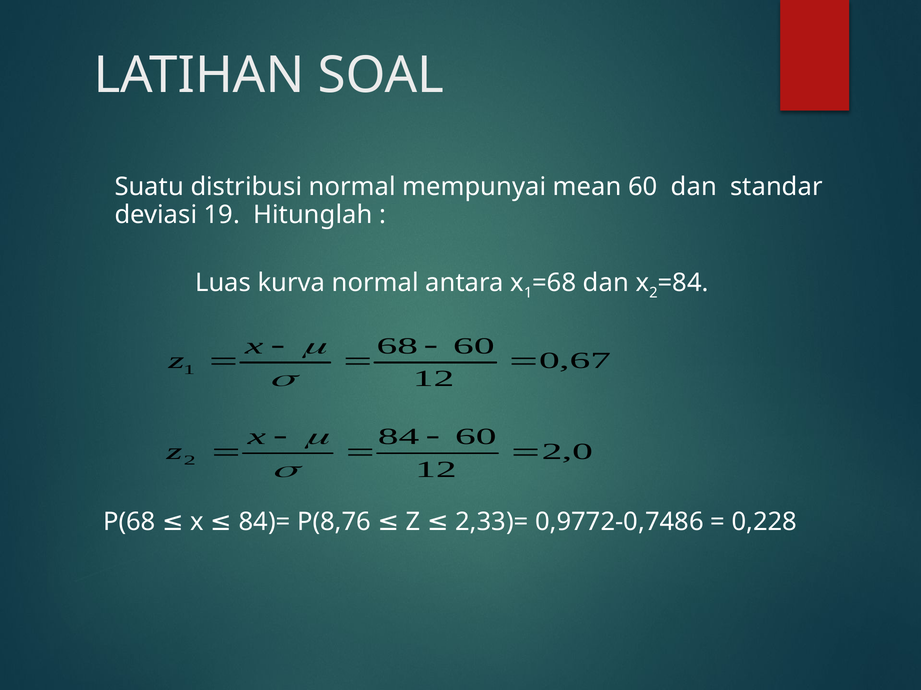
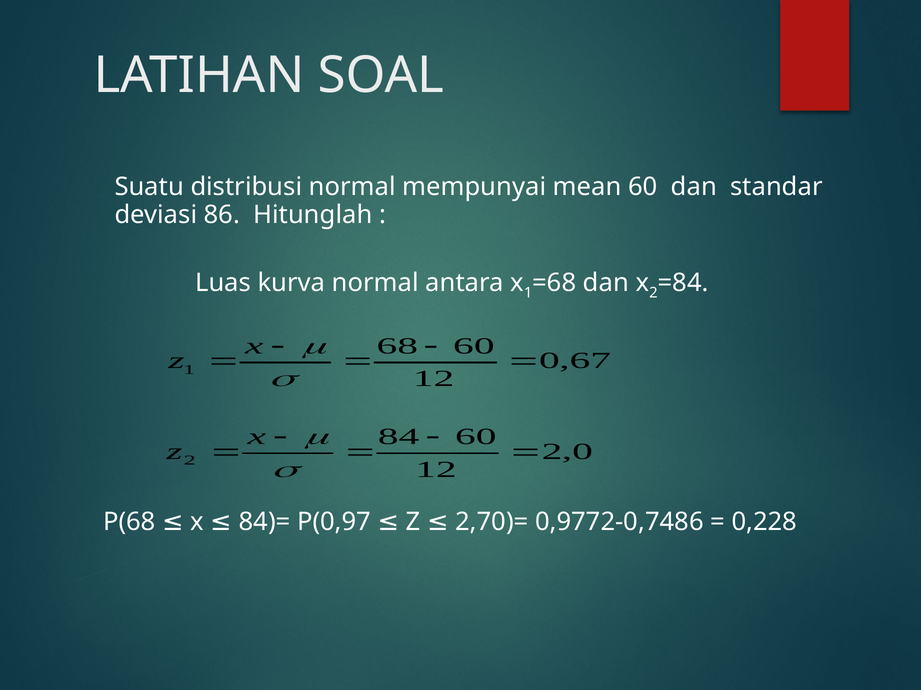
19: 19 -> 86
P(8,76: P(8,76 -> P(0,97
2,33)=: 2,33)= -> 2,70)=
